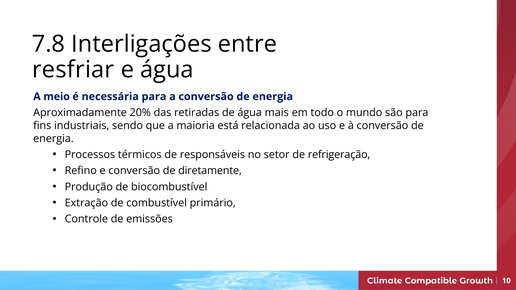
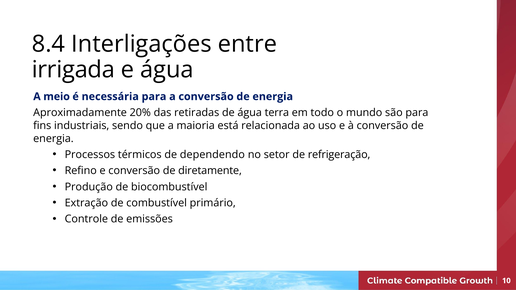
7.8: 7.8 -> 8.4
resfriar: resfriar -> irrigada
mais: mais -> terra
responsáveis: responsáveis -> dependendo
